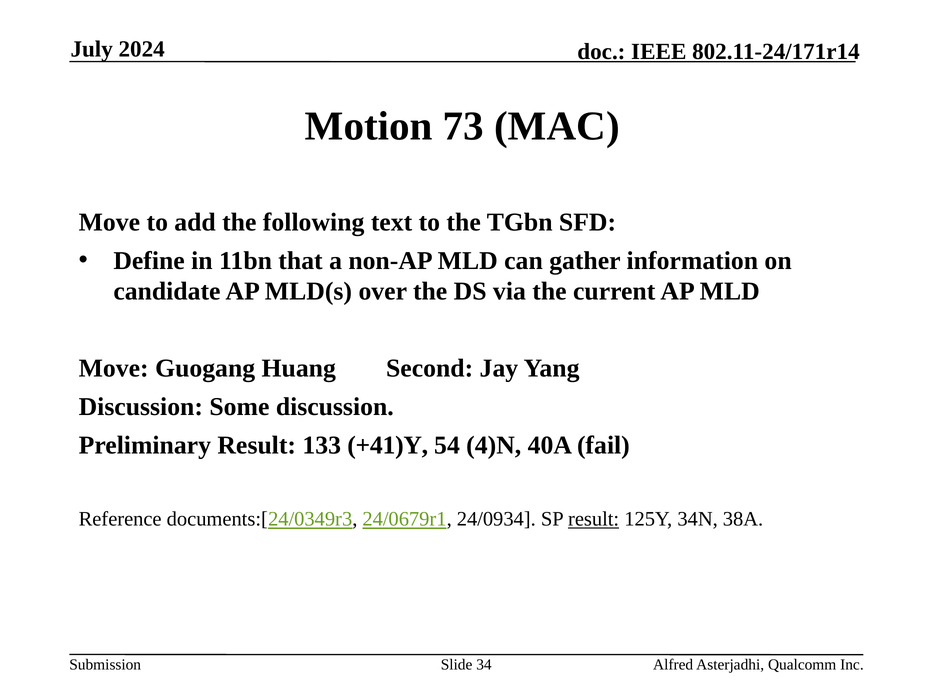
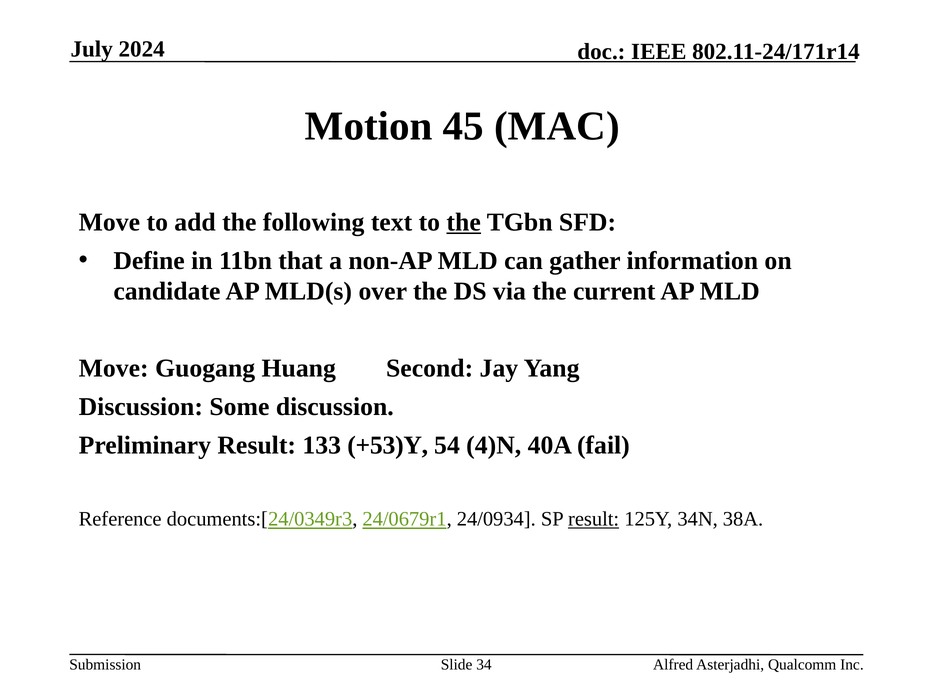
73: 73 -> 45
the at (464, 222) underline: none -> present
+41)Y: +41)Y -> +53)Y
